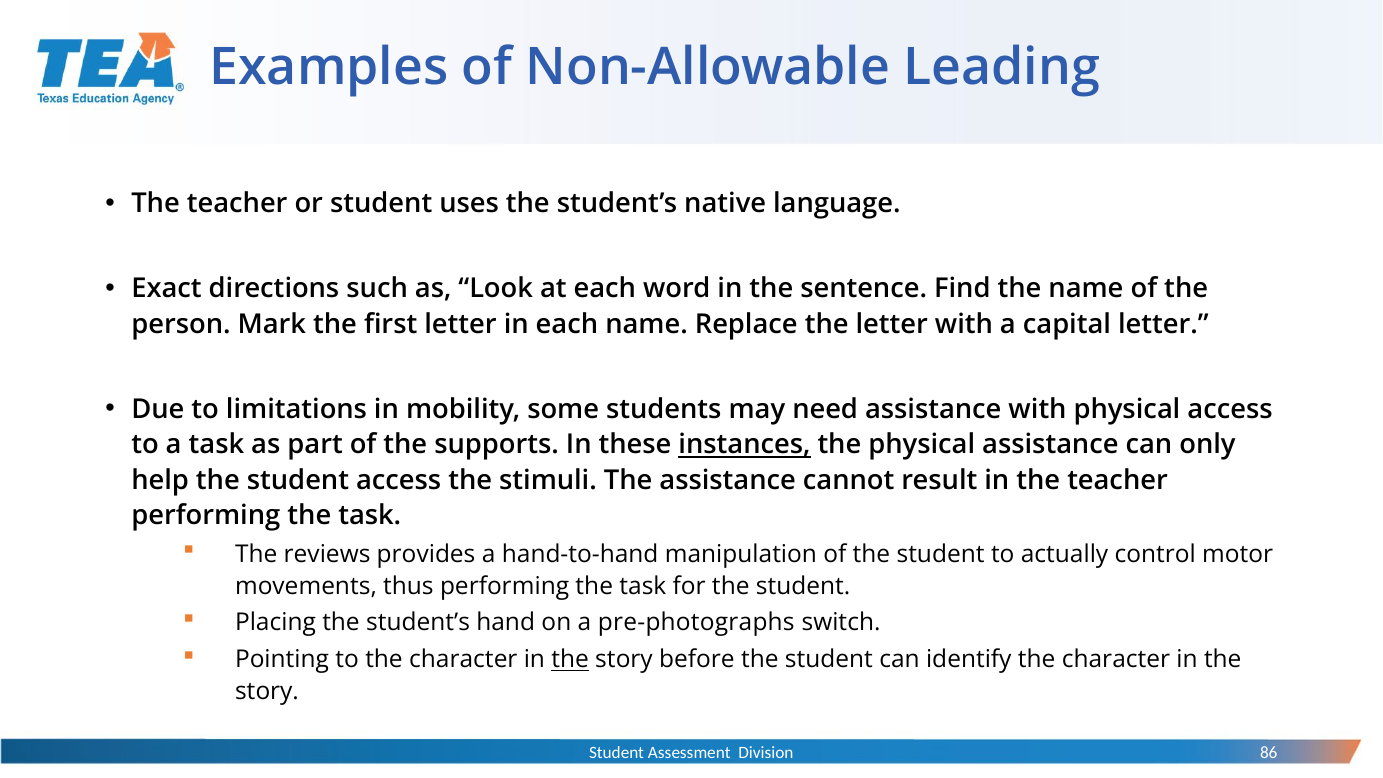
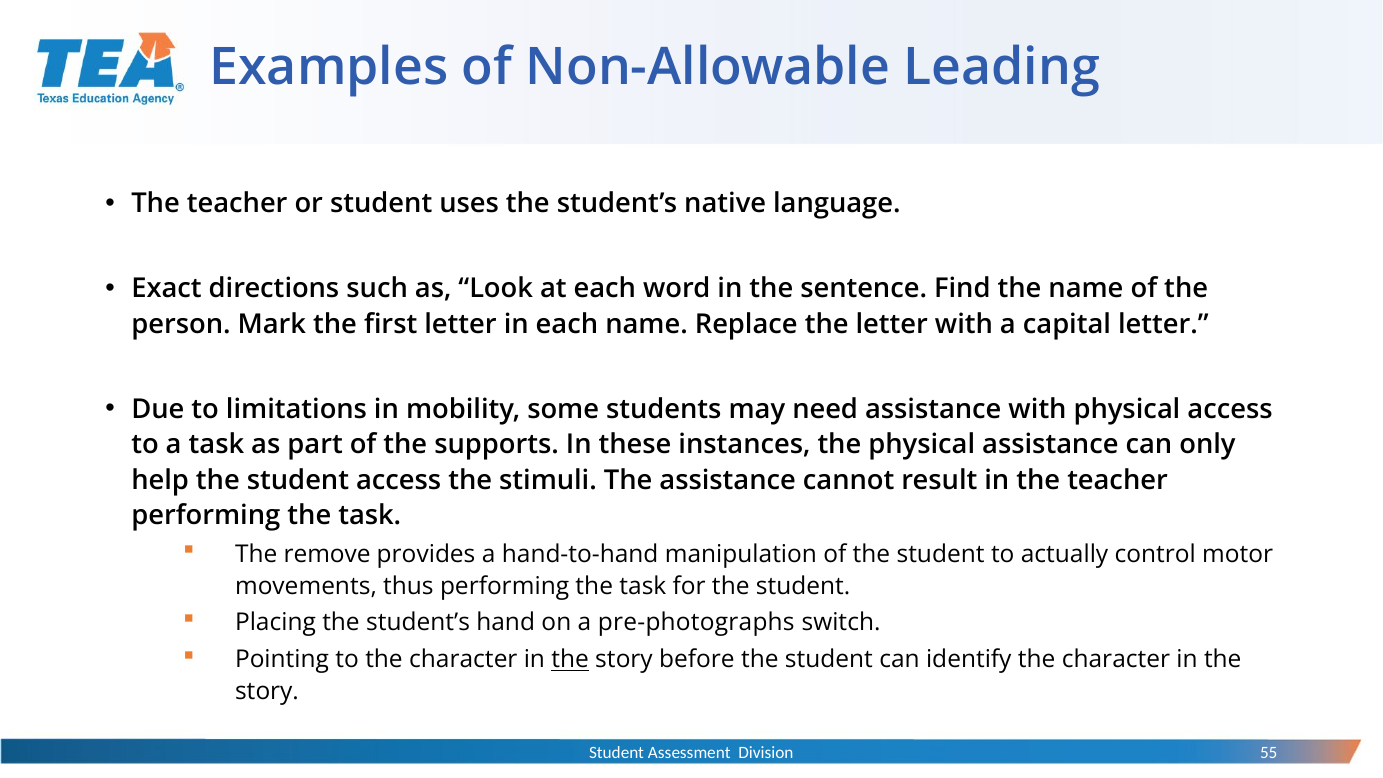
instances underline: present -> none
reviews: reviews -> remove
86: 86 -> 55
